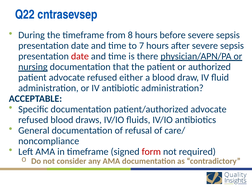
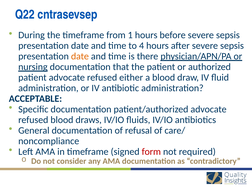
8: 8 -> 1
7: 7 -> 4
date at (80, 56) colour: red -> orange
